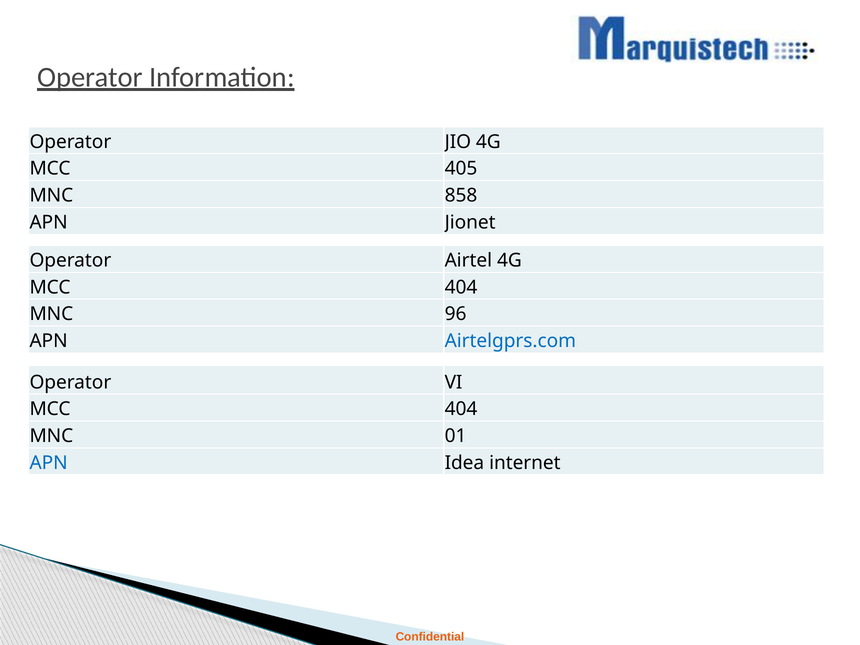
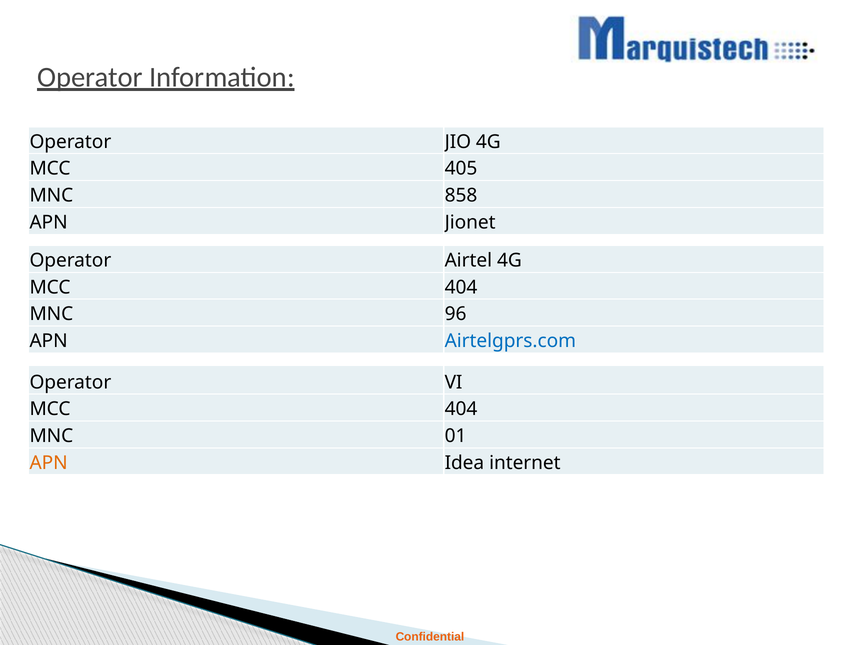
APN at (49, 463) colour: blue -> orange
